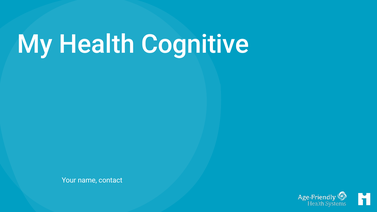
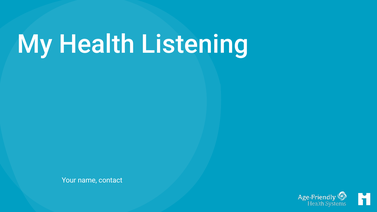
Cognitive: Cognitive -> Listening
